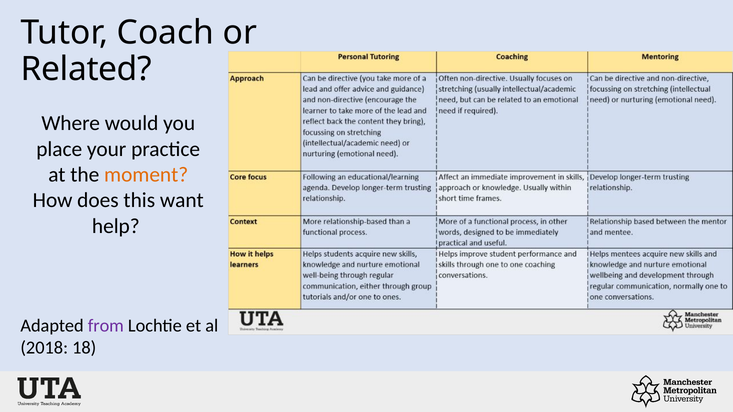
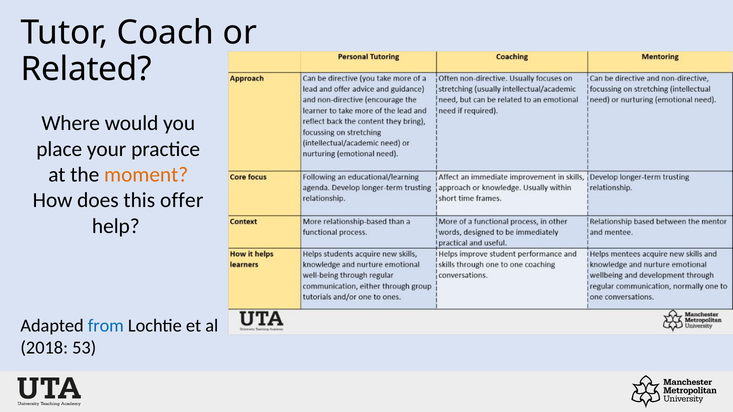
want: want -> offer
from colour: purple -> blue
18: 18 -> 53
